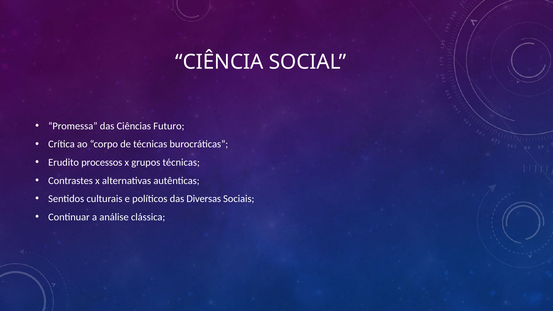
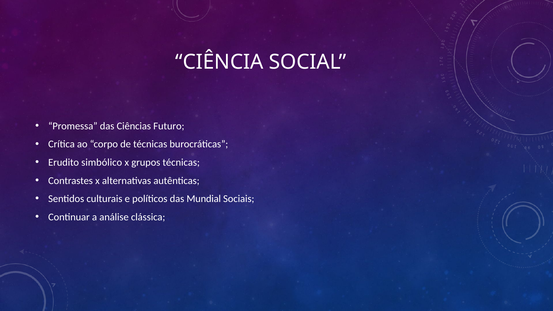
processos: processos -> simbólico
Diversas: Diversas -> Mundial
